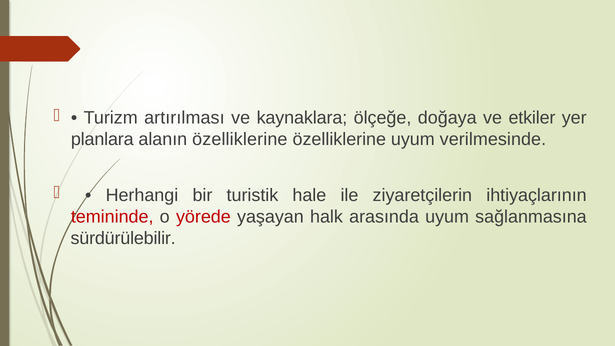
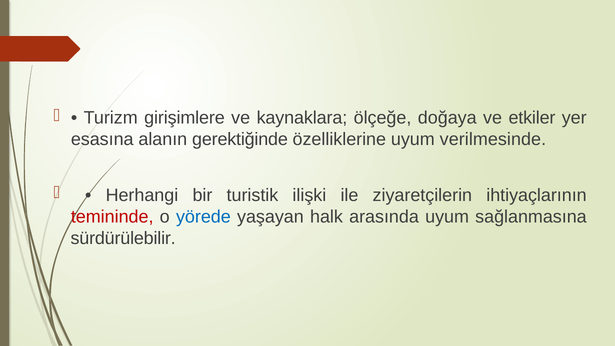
artırılması: artırılması -> girişimlere
planlara: planlara -> esasına
alanın özelliklerine: özelliklerine -> gerektiğinde
hale: hale -> ilişki
yörede colour: red -> blue
